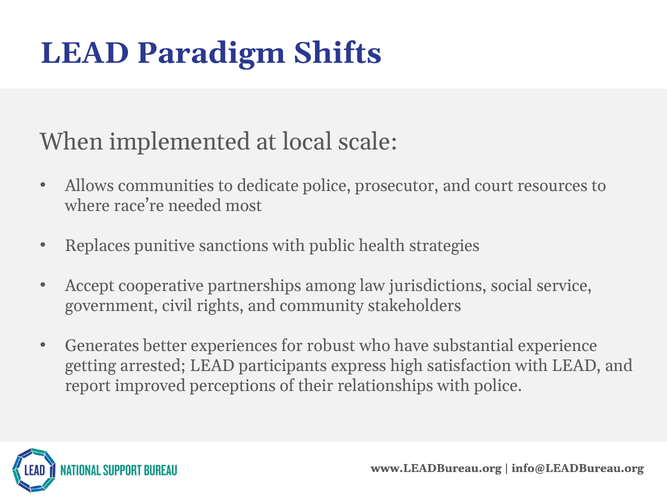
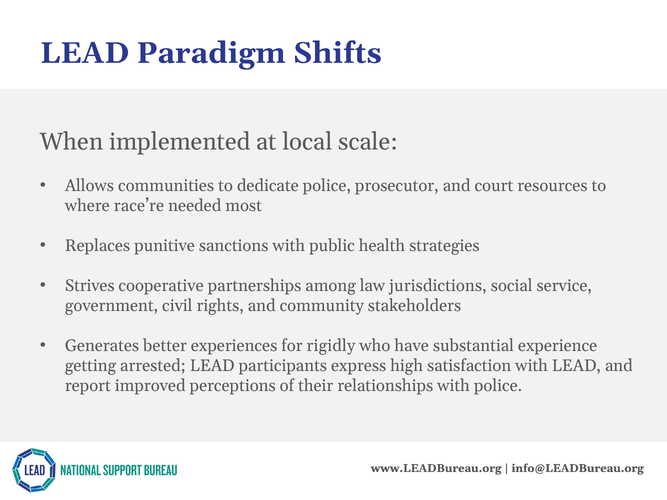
Accept: Accept -> Strives
robust: robust -> rigidly
